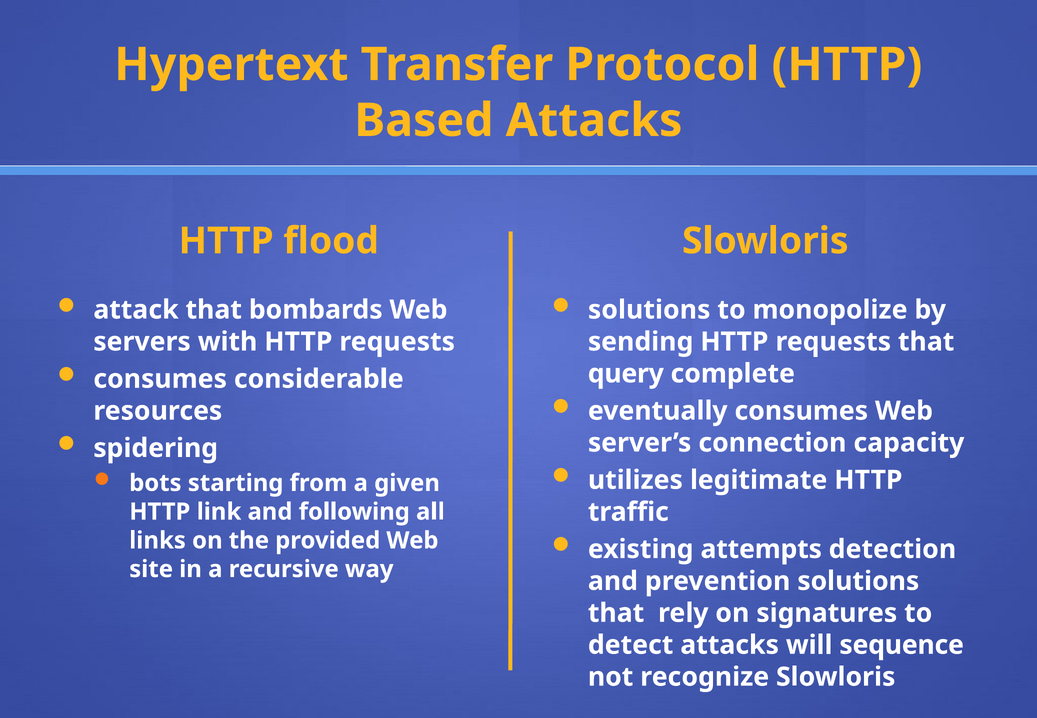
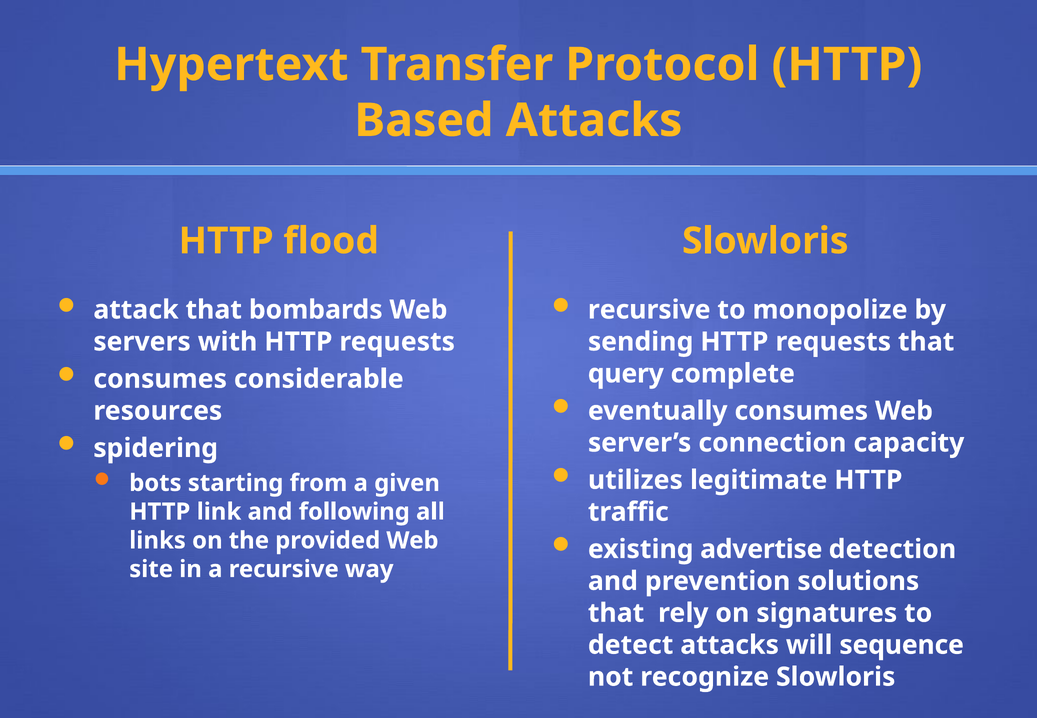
solutions at (649, 310): solutions -> recursive
attempts: attempts -> advertise
